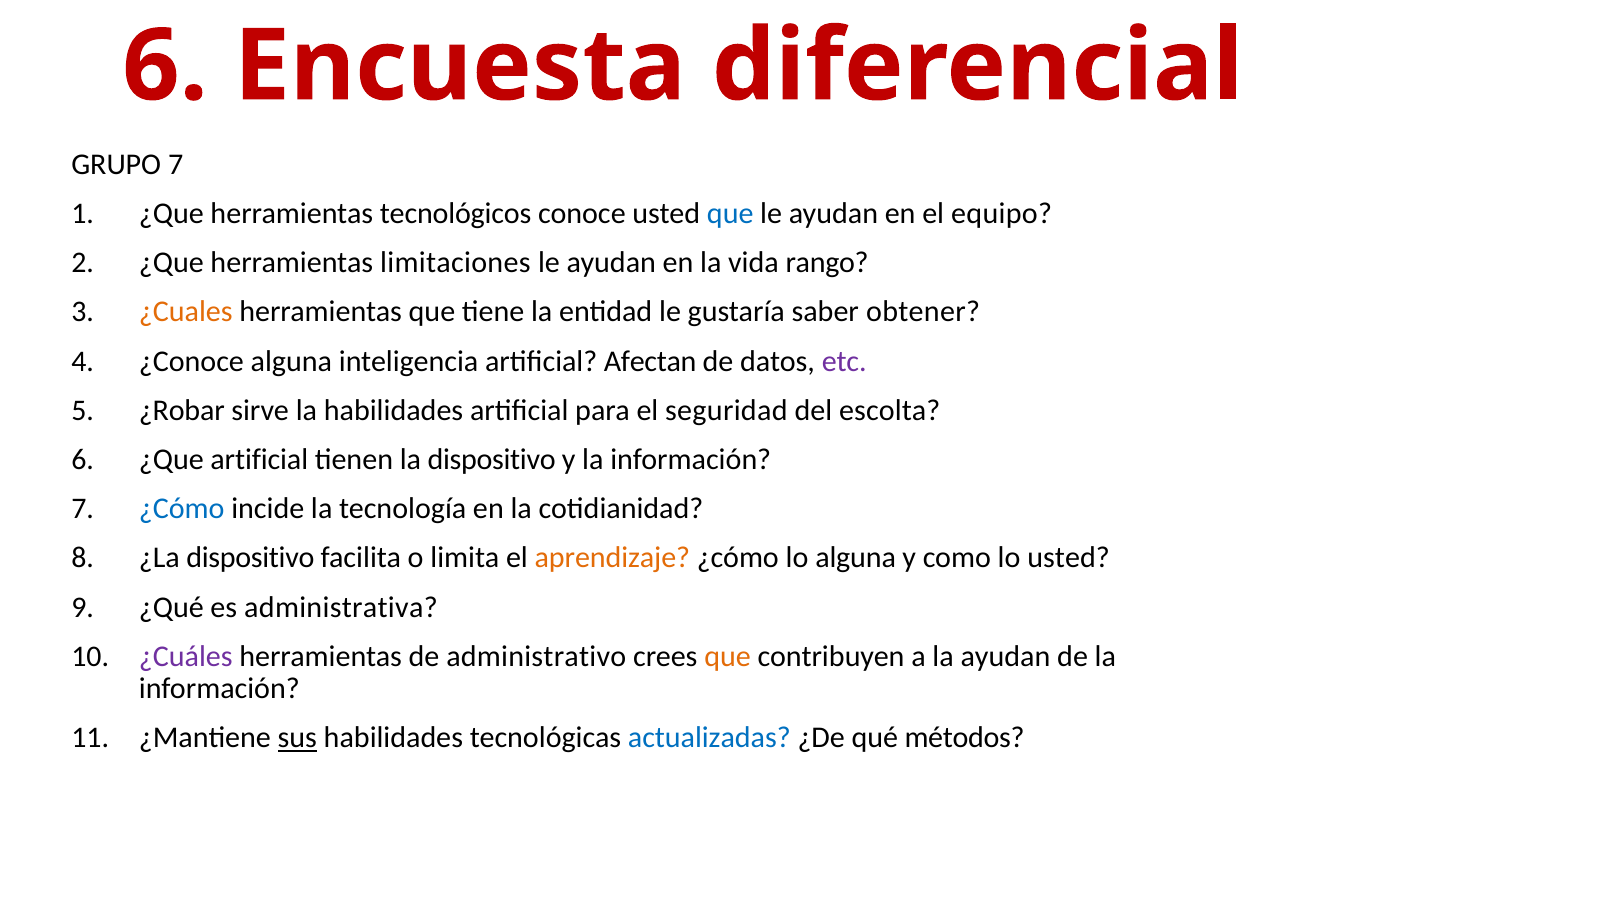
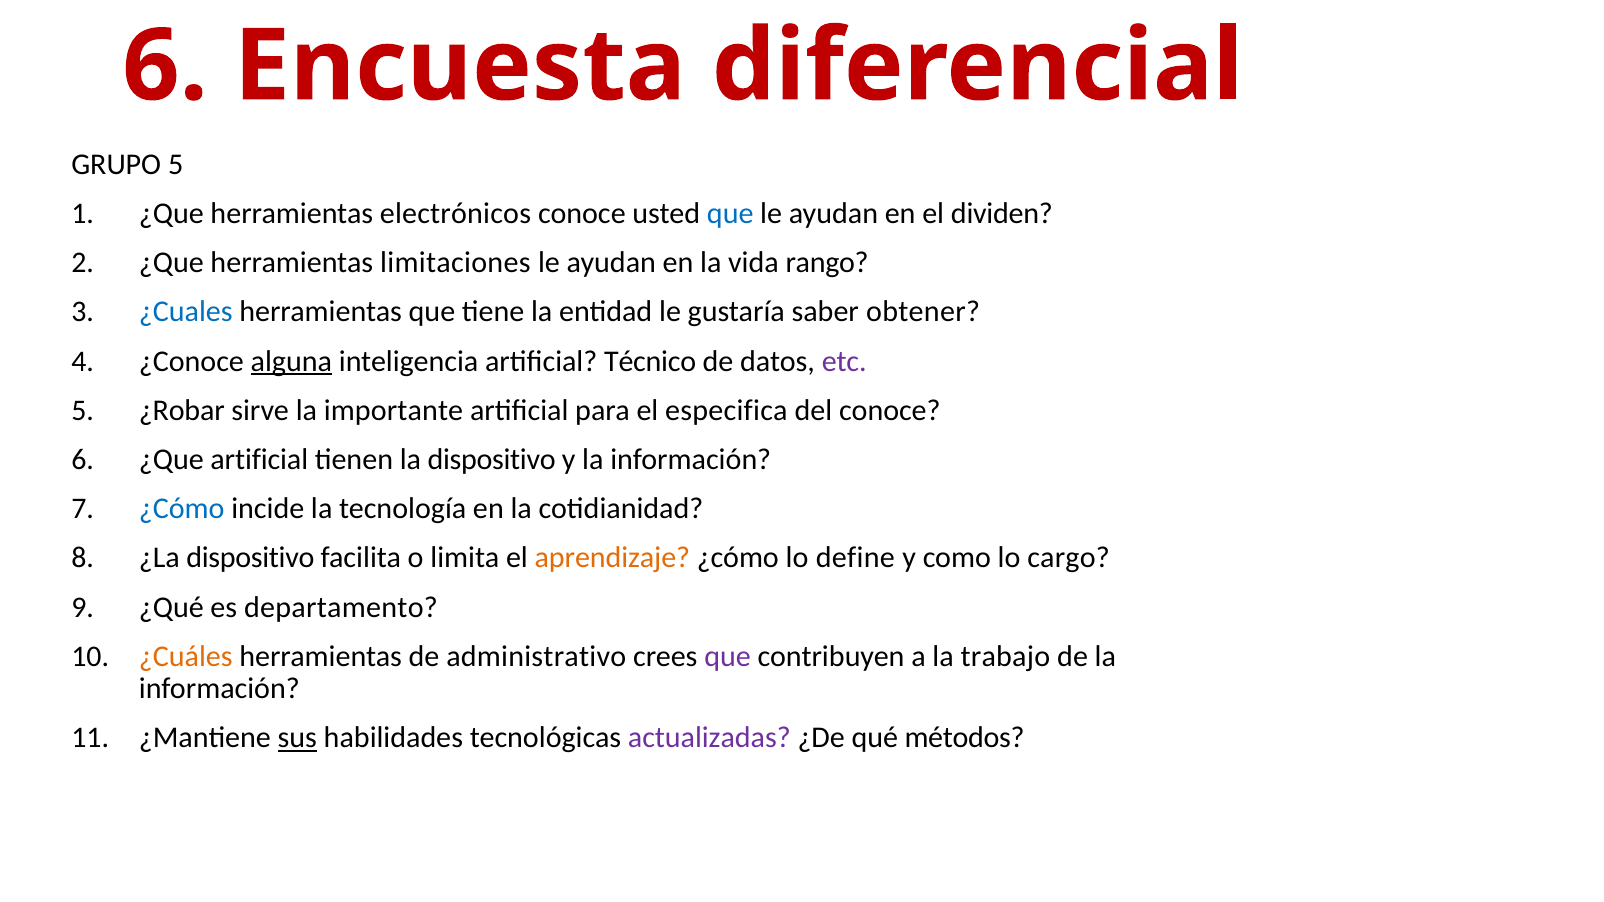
GRUPO 7: 7 -> 5
tecnológicos: tecnológicos -> electrónicos
equipo: equipo -> dividen
¿Cuales colour: orange -> blue
alguna at (291, 361) underline: none -> present
Afectan: Afectan -> Técnico
la habilidades: habilidades -> importante
seguridad: seguridad -> especifica
del escolta: escolta -> conoce
lo alguna: alguna -> define
lo usted: usted -> cargo
administrativa: administrativa -> departamento
¿Cuáles colour: purple -> orange
que at (728, 657) colour: orange -> purple
la ayudan: ayudan -> trabajo
actualizadas colour: blue -> purple
